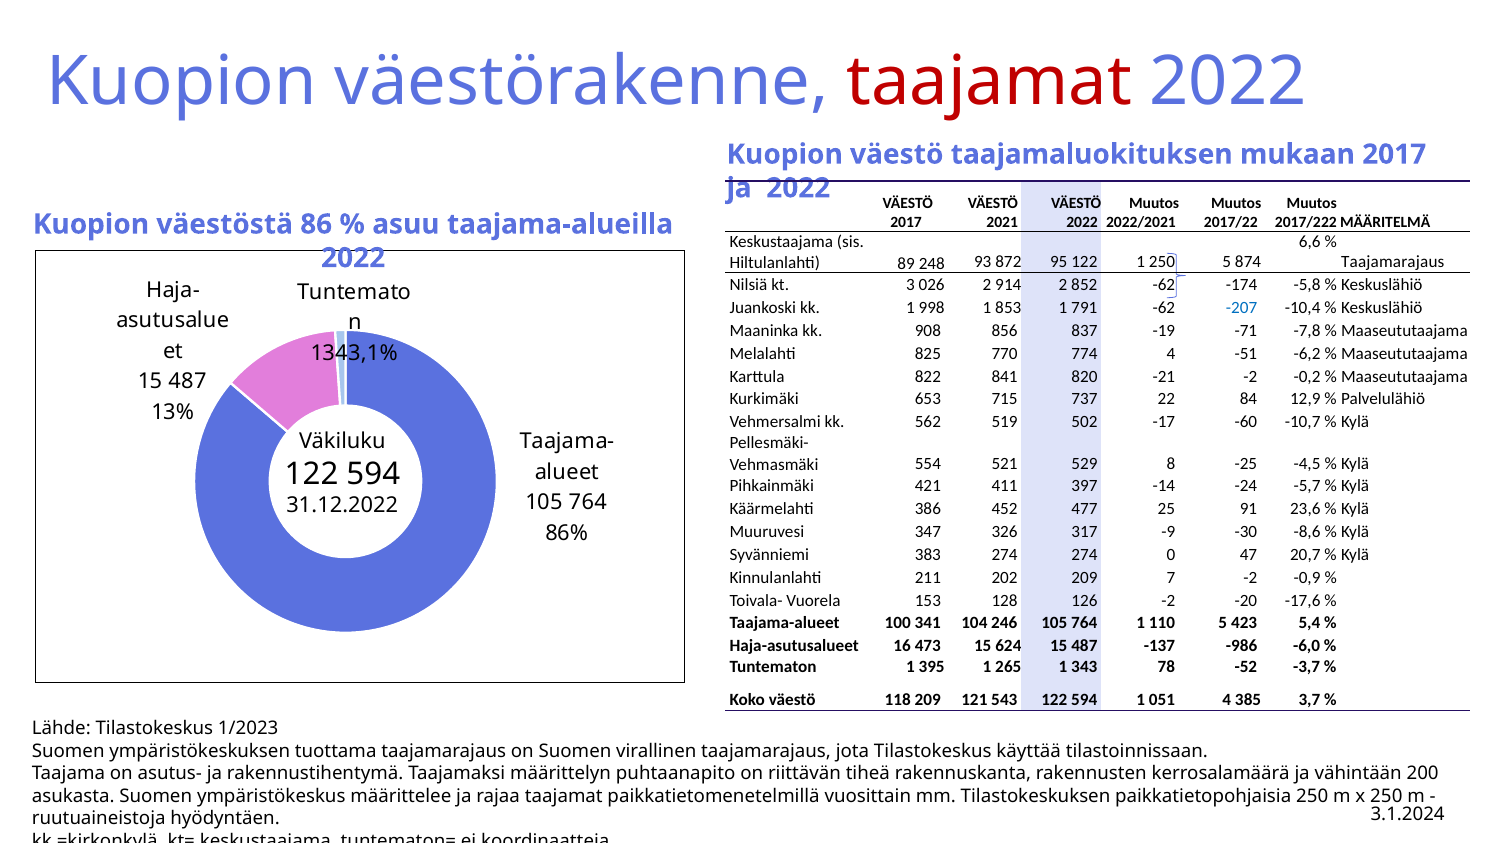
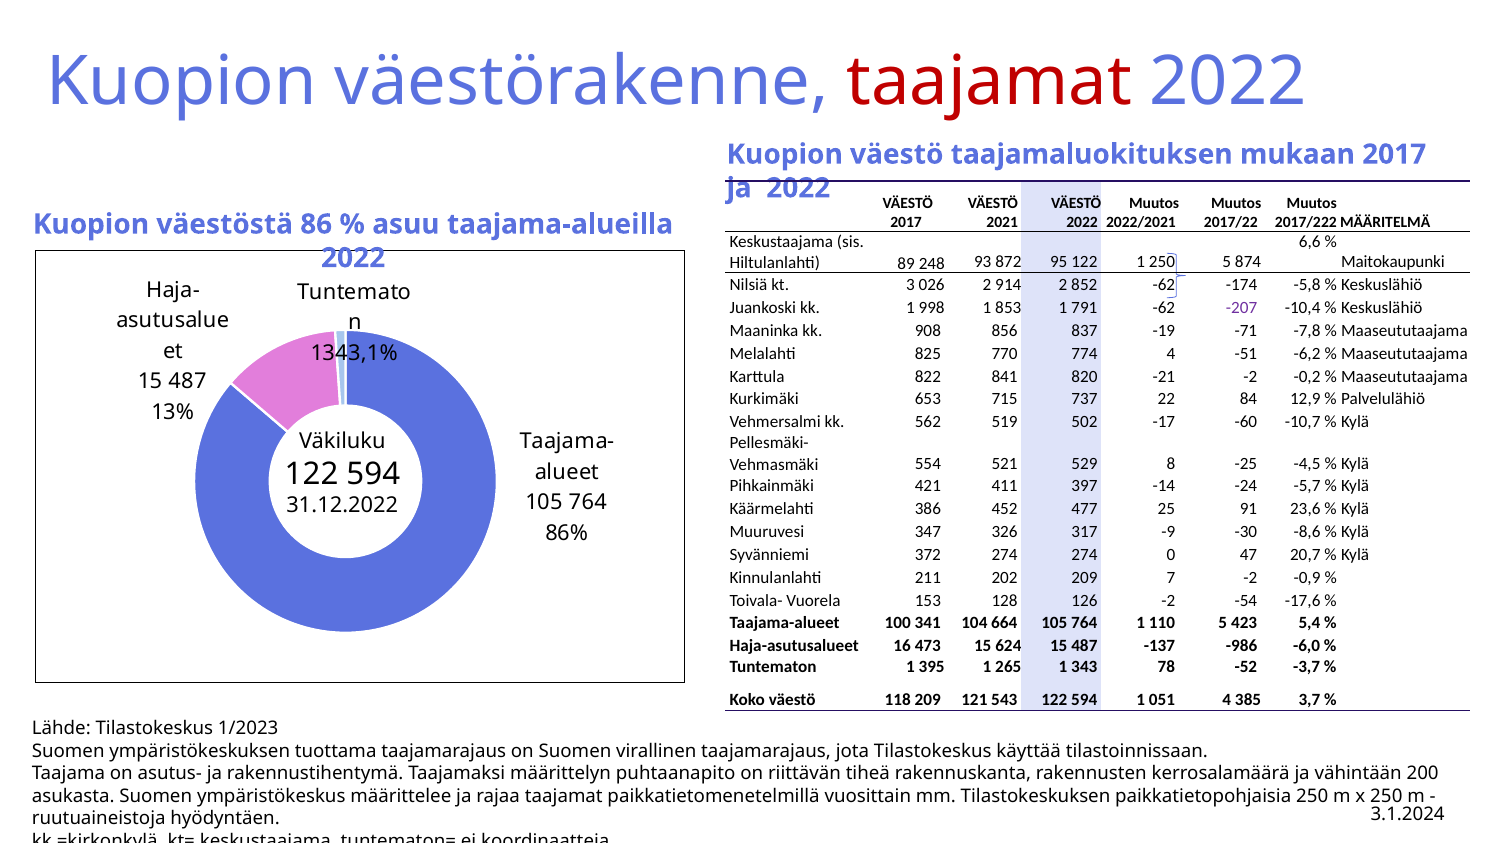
Taajamarajaus at (1393, 262): Taajamarajaus -> Maitokaupunki
-207 colour: blue -> purple
383: 383 -> 372
-20: -20 -> -54
246: 246 -> 664
